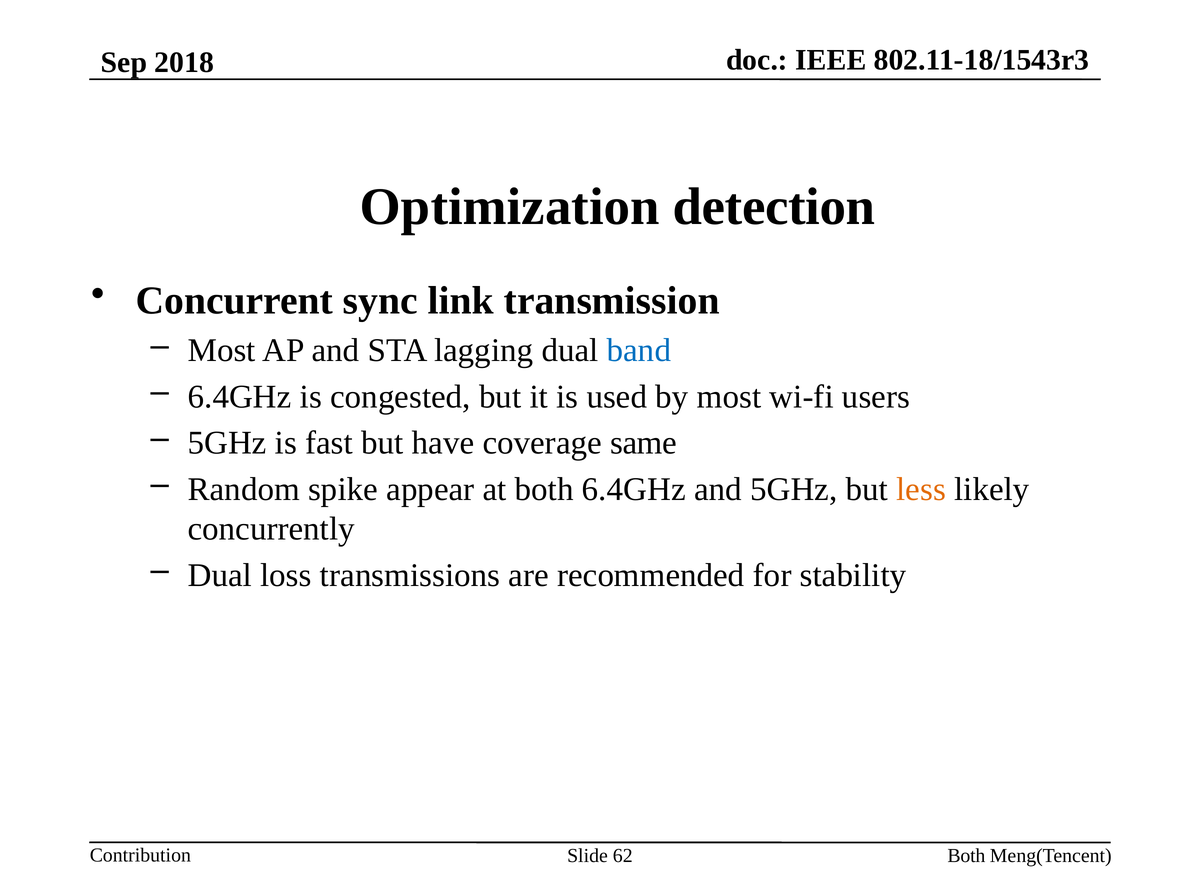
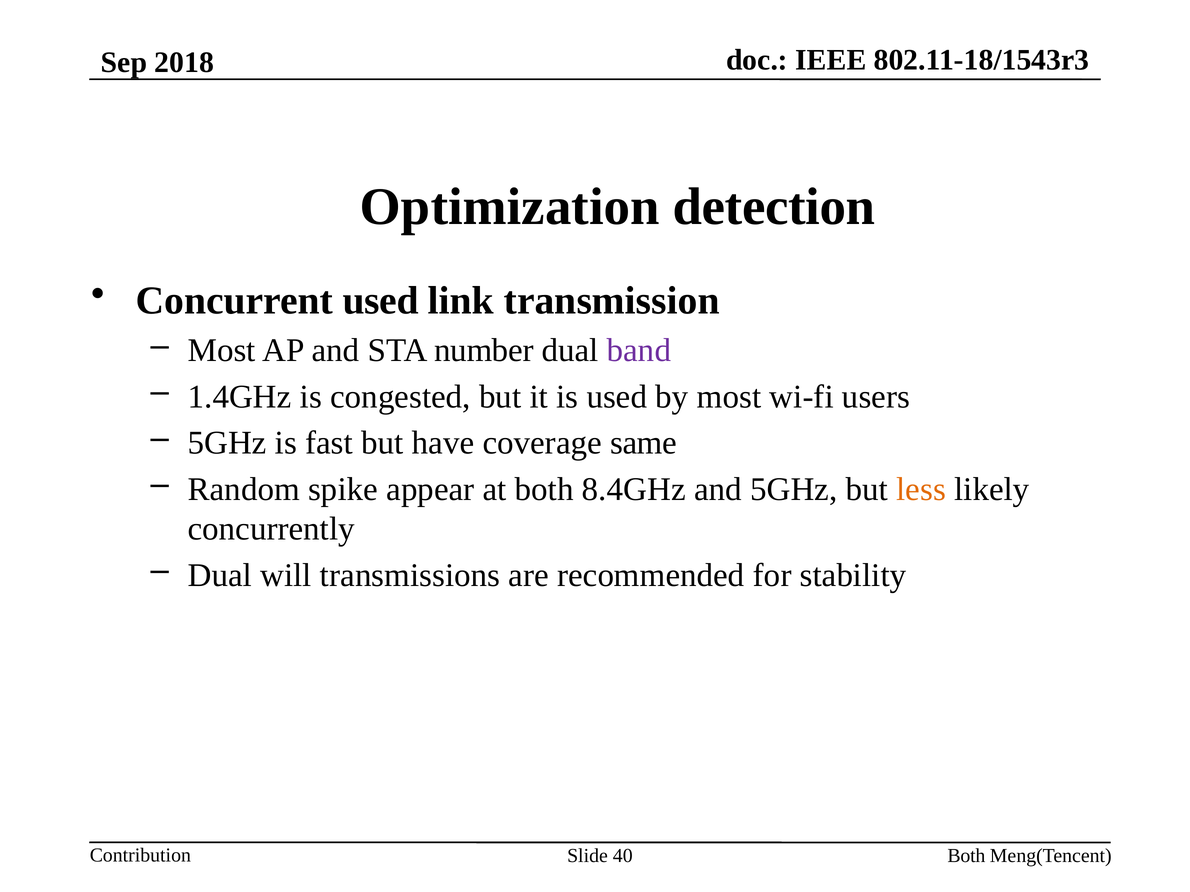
Concurrent sync: sync -> used
lagging: lagging -> number
band colour: blue -> purple
6.4GHz at (240, 397): 6.4GHz -> 1.4GHz
both 6.4GHz: 6.4GHz -> 8.4GHz
loss: loss -> will
62: 62 -> 40
